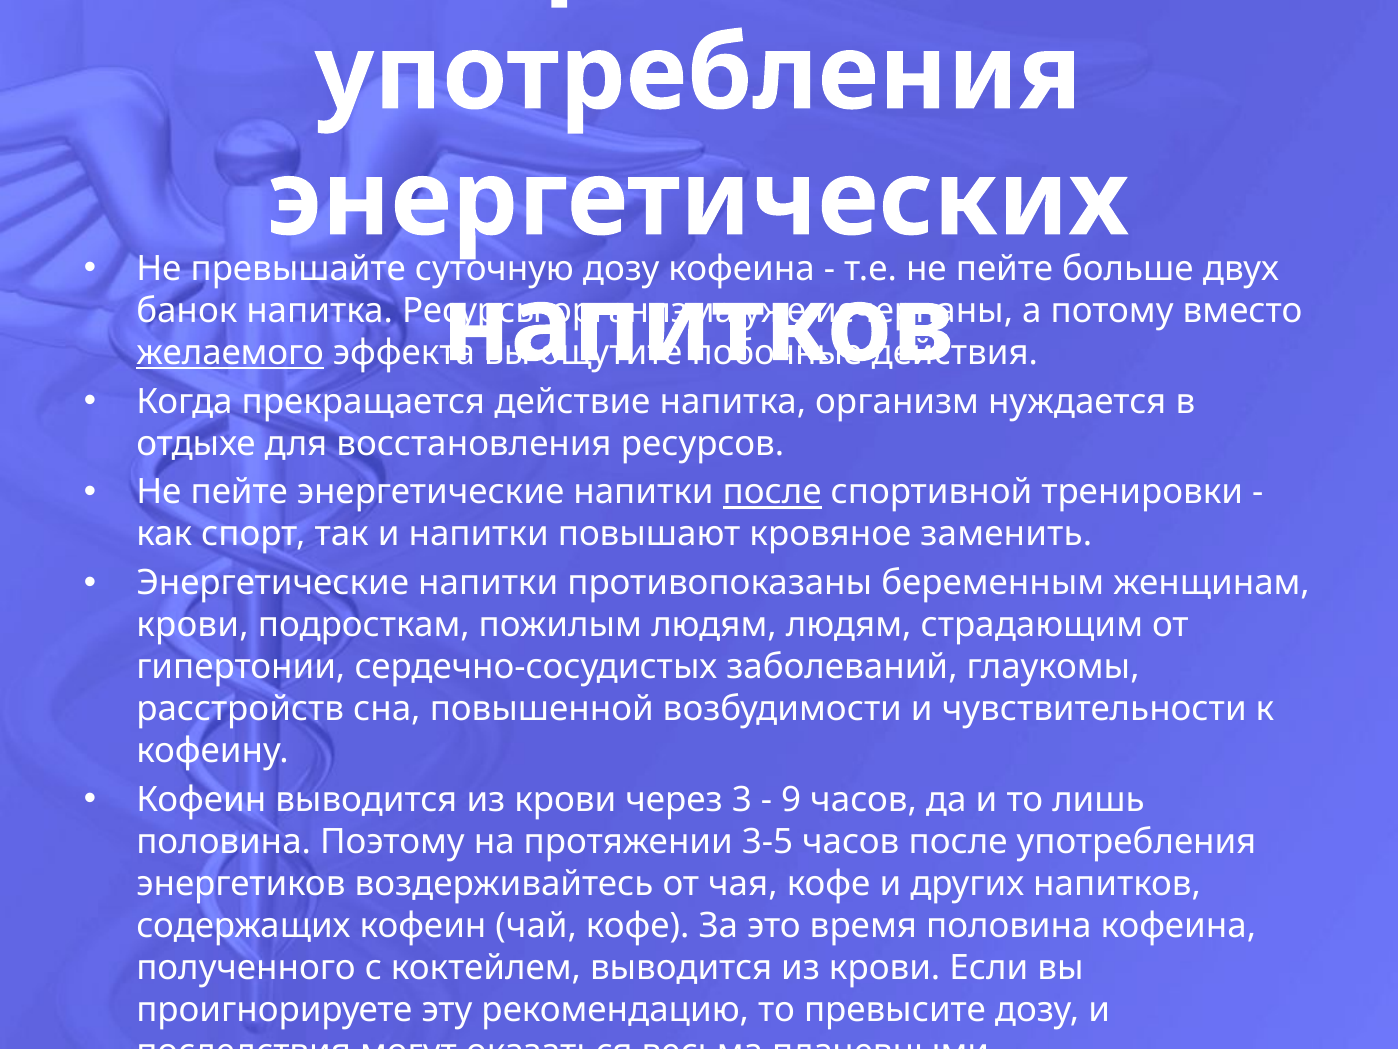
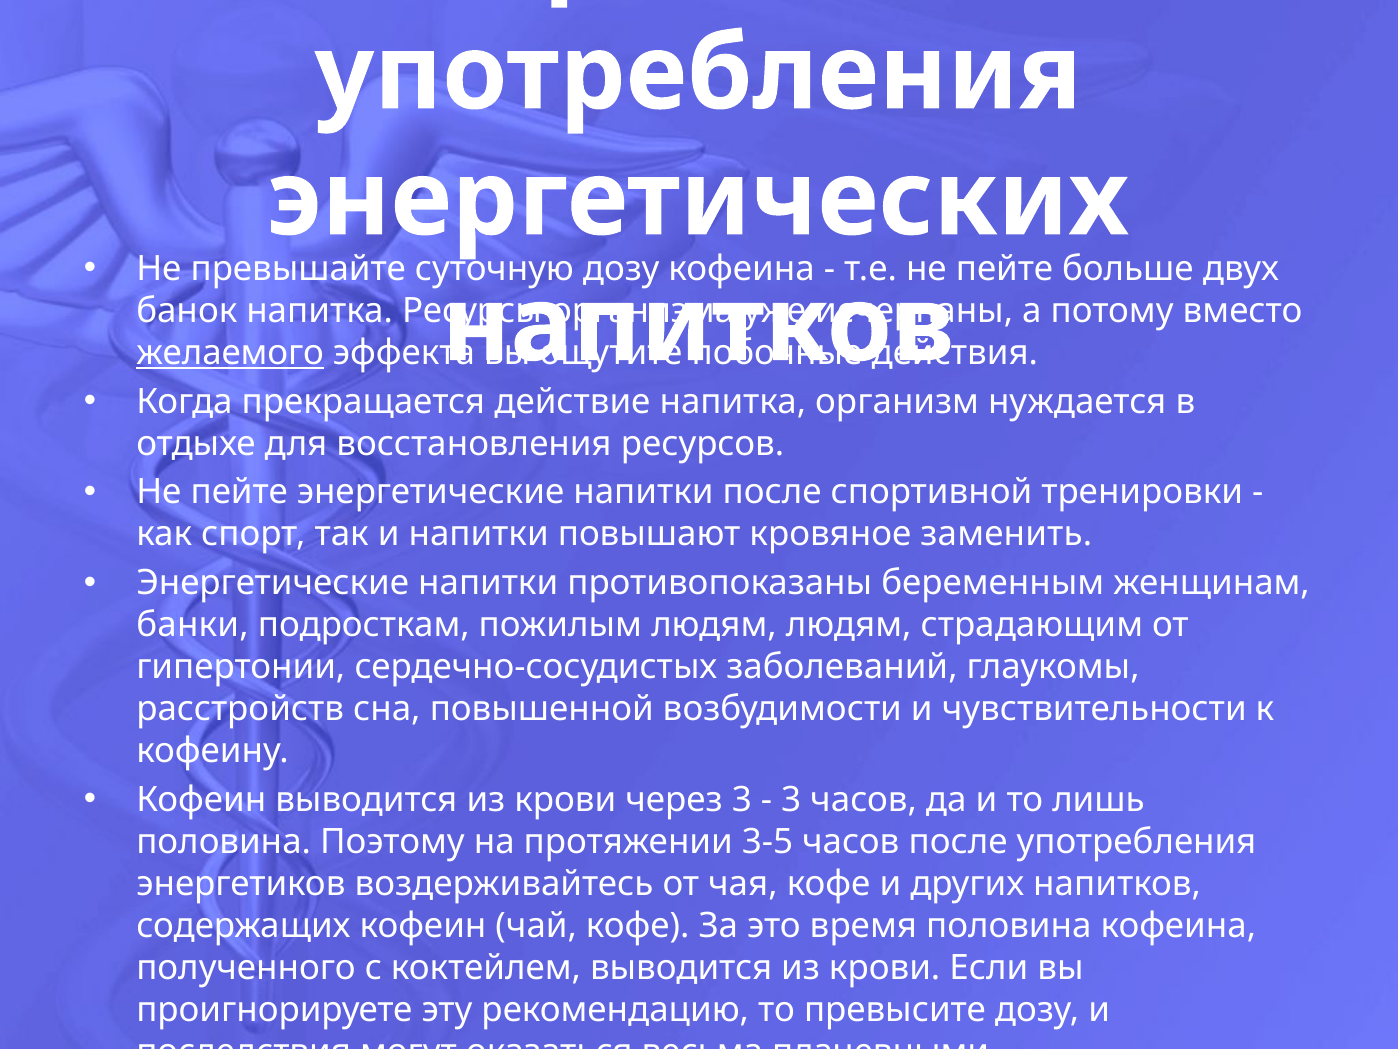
после at (772, 492) underline: present -> none
крови at (192, 625): крови -> банки
9 at (791, 800): 9 -> 3
